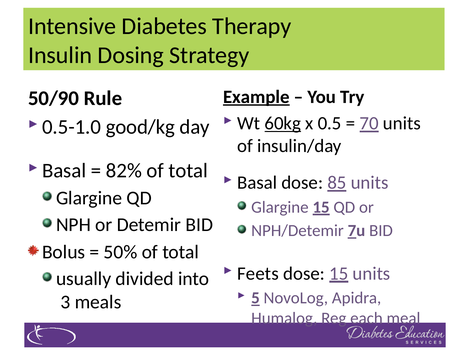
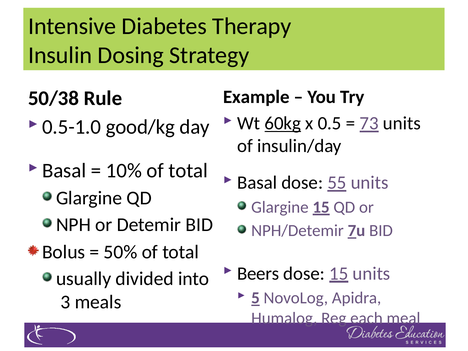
Example underline: present -> none
50/90: 50/90 -> 50/38
70: 70 -> 73
82%: 82% -> 10%
85: 85 -> 55
Feets: Feets -> Beers
